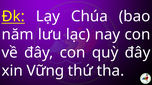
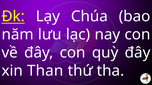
Vững: Vững -> Than
